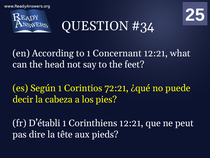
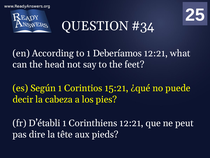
Concernant: Concernant -> Deberíamos
72:21: 72:21 -> 15:21
